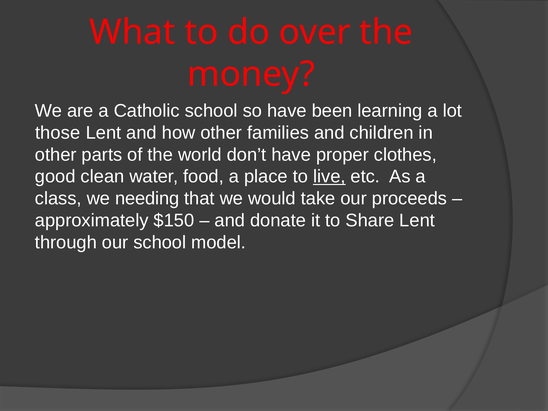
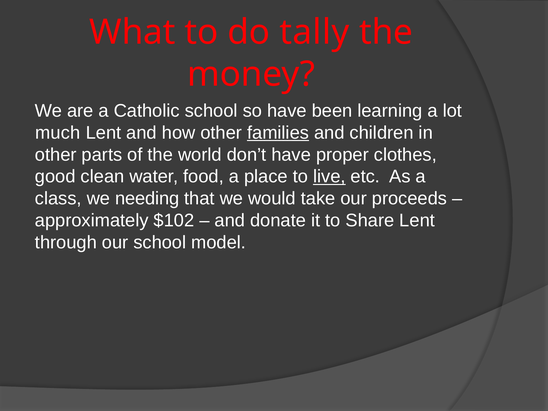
over: over -> tally
those: those -> much
families underline: none -> present
$150: $150 -> $102
